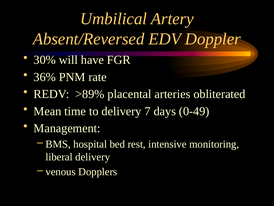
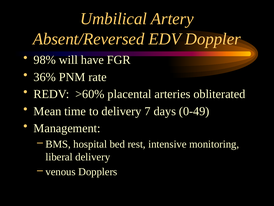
30%: 30% -> 98%
>89%: >89% -> >60%
